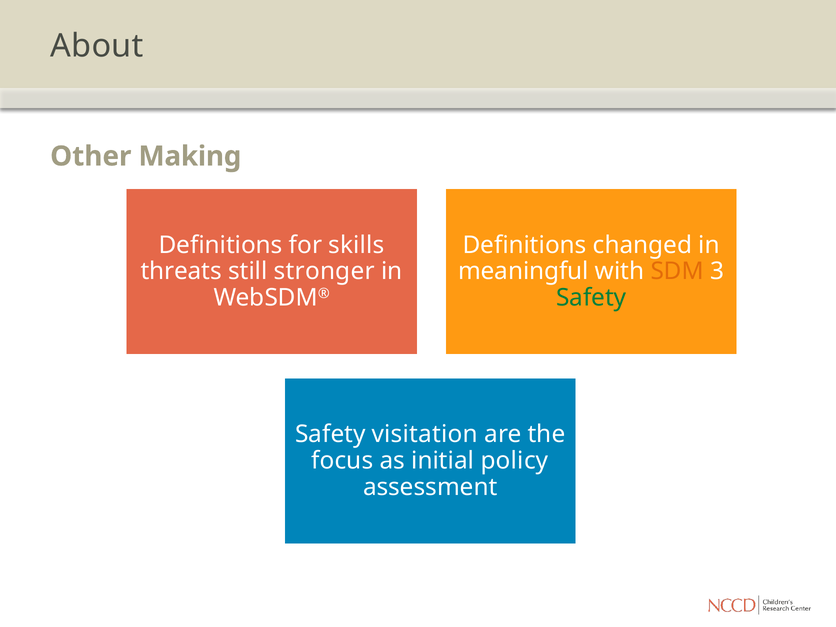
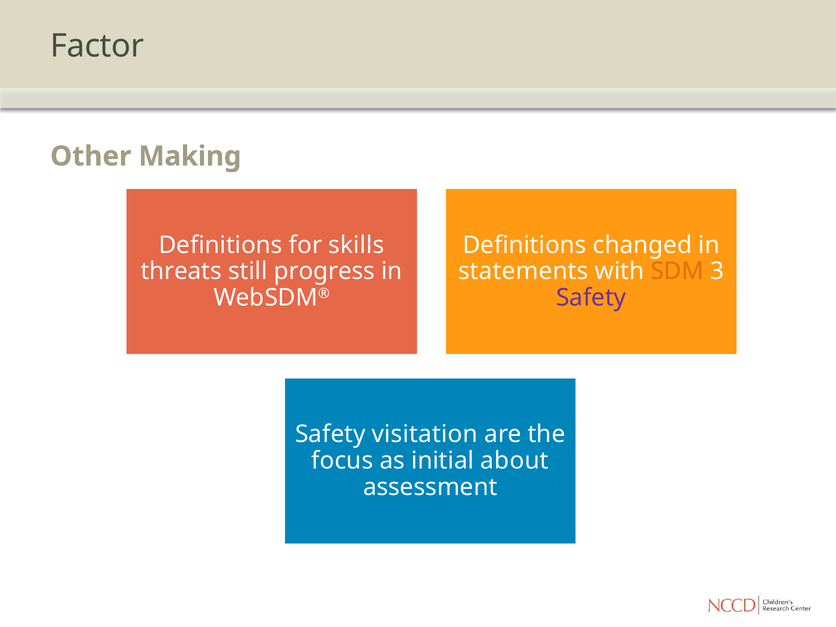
About: About -> Factor
meaningful: meaningful -> statements
stronger: stronger -> progress
Safety at (591, 298) colour: green -> purple
policy: policy -> about
